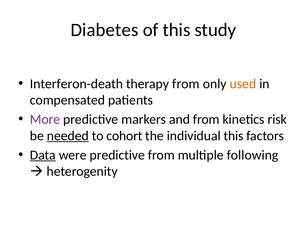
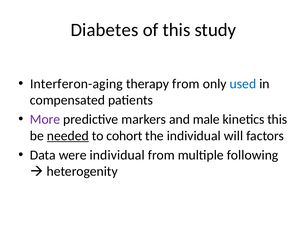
Interferon-death: Interferon-death -> Interferon-aging
used colour: orange -> blue
and from: from -> male
kinetics risk: risk -> this
individual this: this -> will
Data underline: present -> none
were predictive: predictive -> individual
